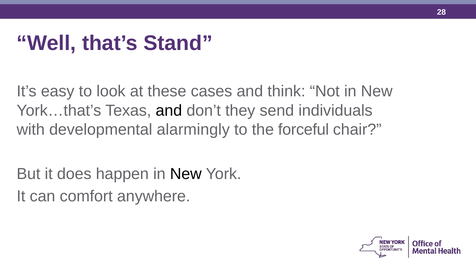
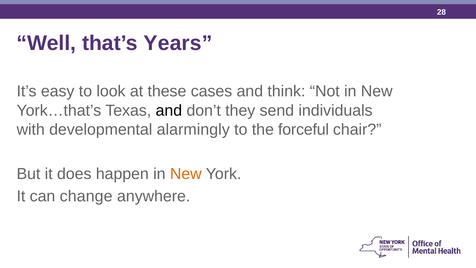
Stand: Stand -> Years
New at (186, 174) colour: black -> orange
comfort: comfort -> change
